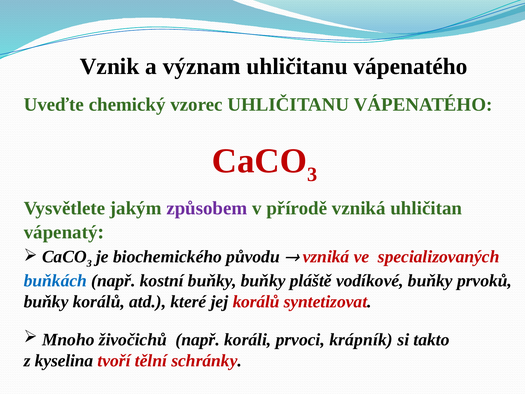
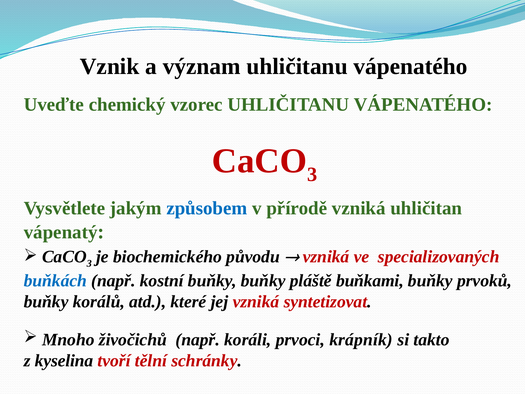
způsobem colour: purple -> blue
vodíkové: vodíkové -> buňkami
jej korálů: korálů -> vzniká
